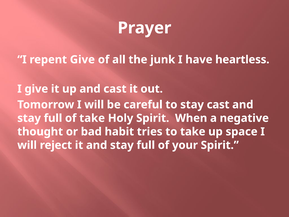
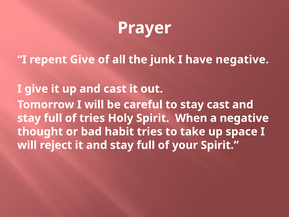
have heartless: heartless -> negative
of take: take -> tries
